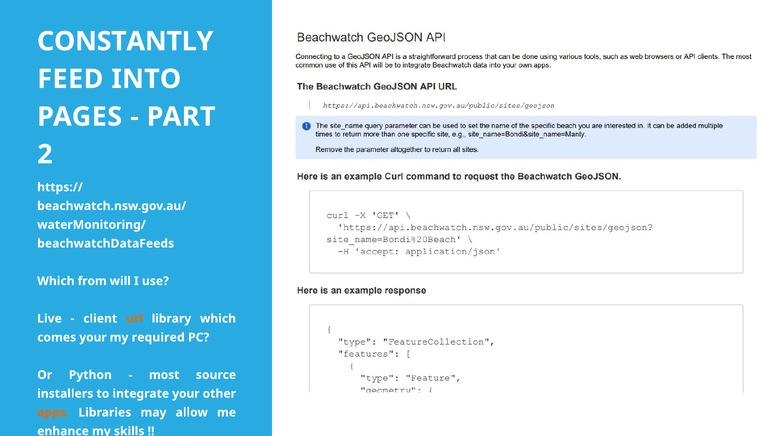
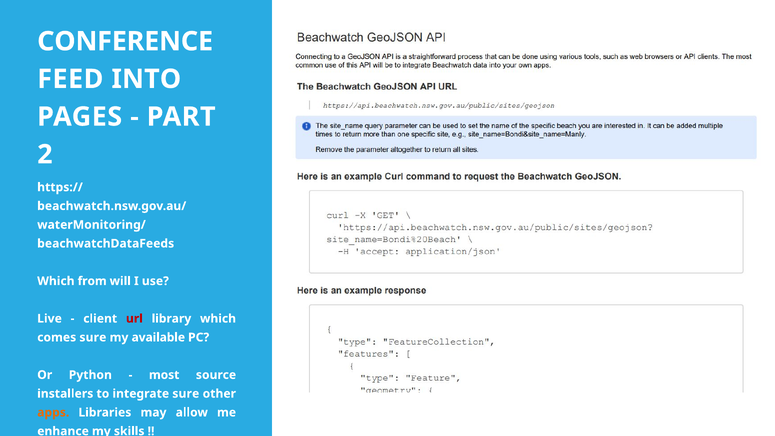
CONSTANTLY: CONSTANTLY -> CONFERENCE
url colour: orange -> red
comes your: your -> sure
required: required -> available
integrate your: your -> sure
